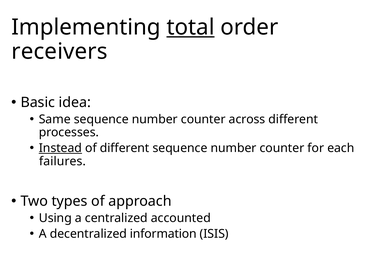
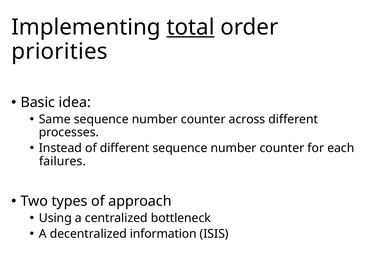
receivers: receivers -> priorities
Instead underline: present -> none
accounted: accounted -> bottleneck
